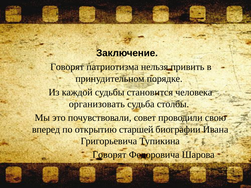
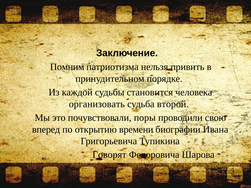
Говорят at (67, 67): Говорят -> Помним
столбы: столбы -> второй
совет: совет -> поры
старшей: старшей -> времени
